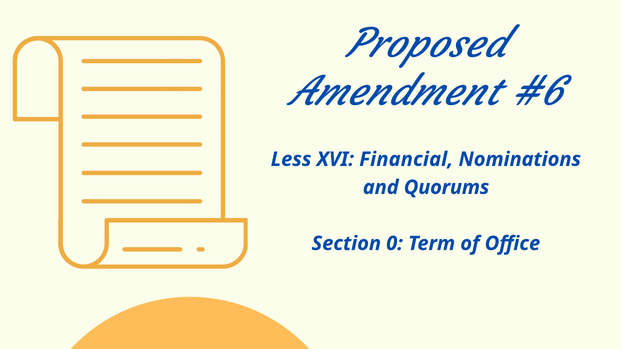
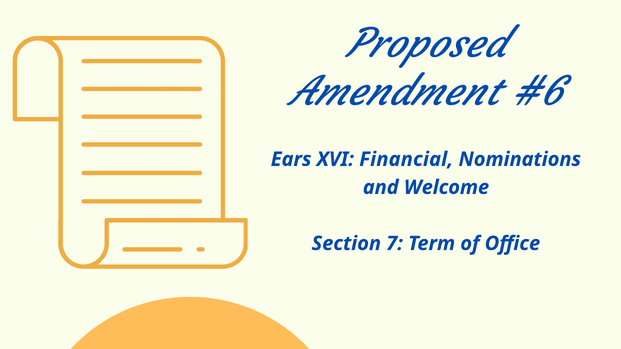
Less: Less -> Ears
Quorums: Quorums -> Welcome
0: 0 -> 7
